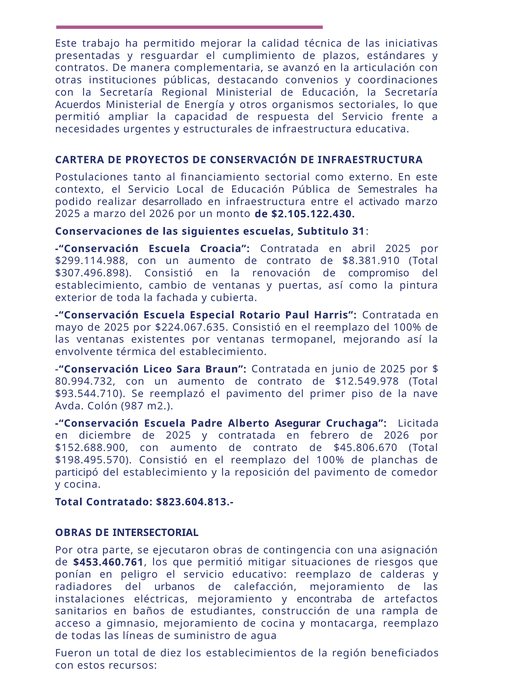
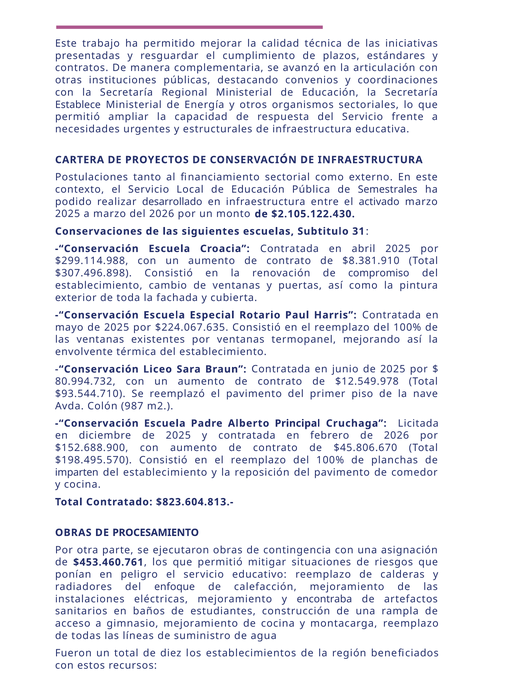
Acuerdos: Acuerdos -> Establece
Asegurar: Asegurar -> Principal
participó: participó -> imparten
INTERSECTORIAL: INTERSECTORIAL -> PROCESAMIENTO
urbanos: urbanos -> enfoque
